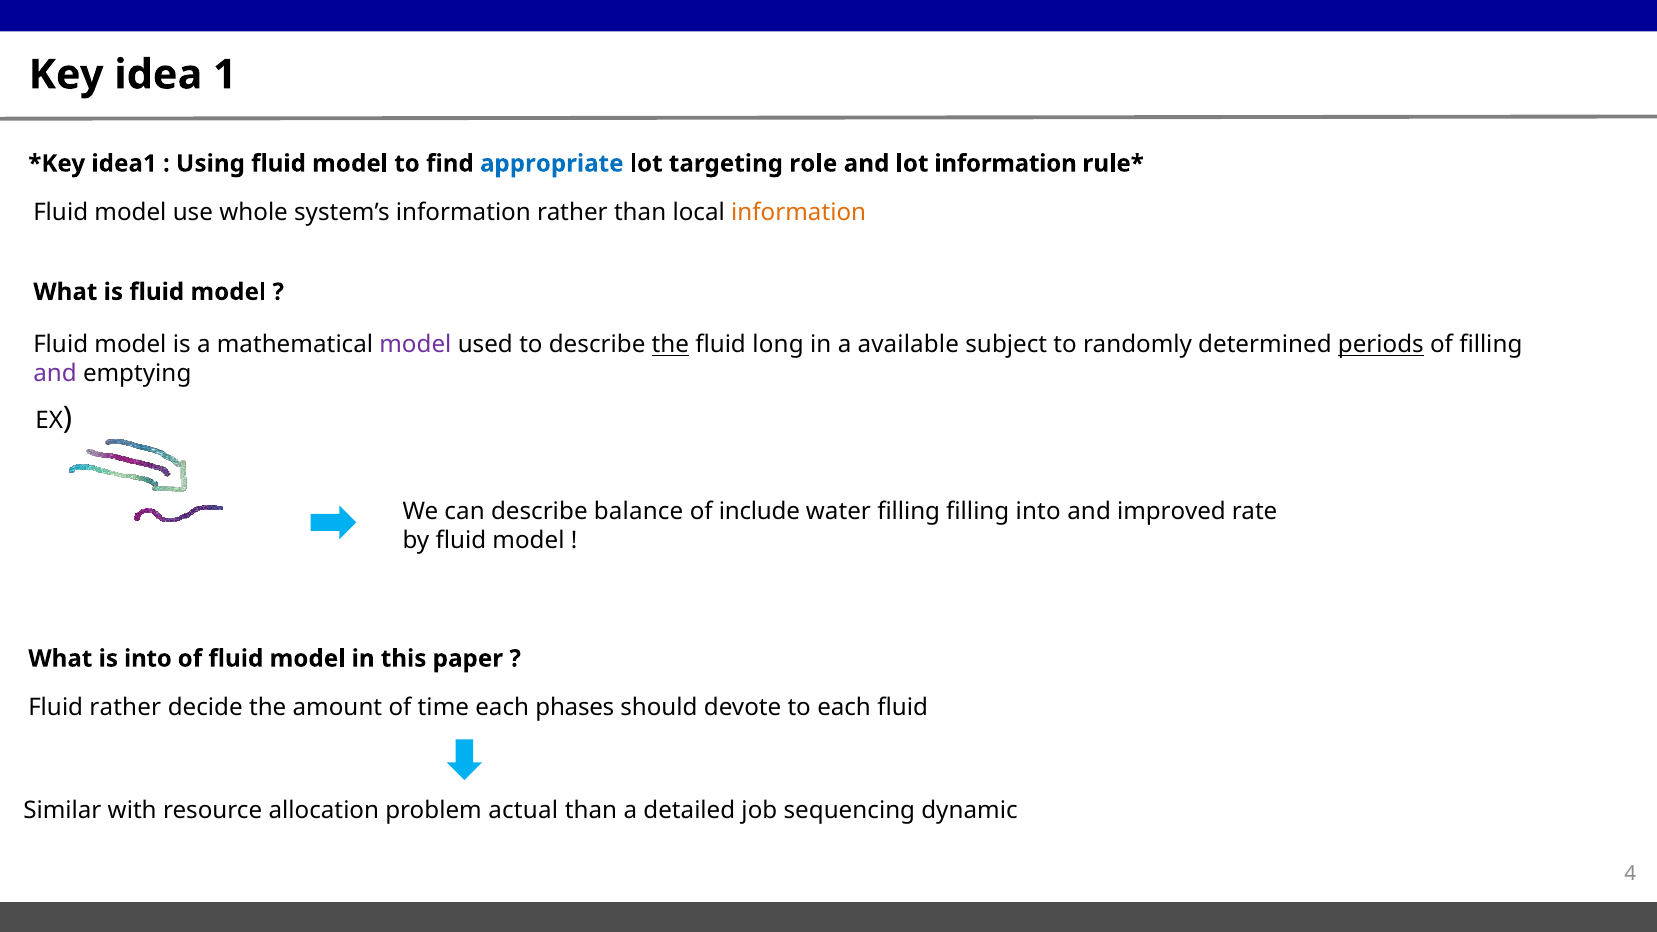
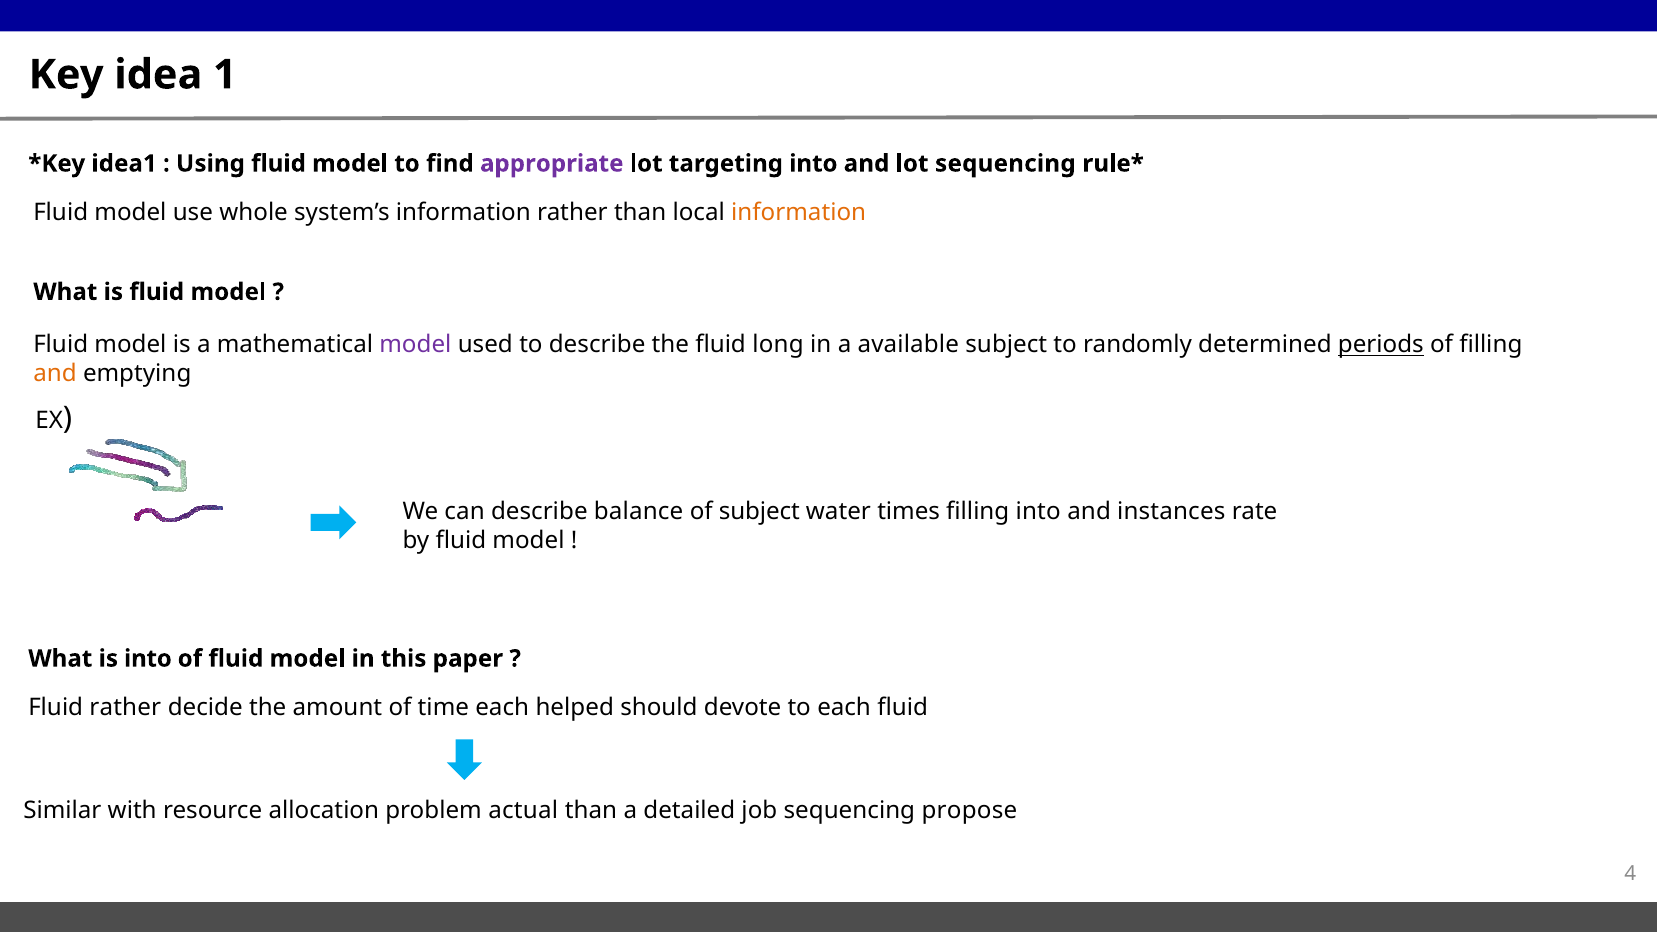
appropriate colour: blue -> purple
targeting role: role -> into
lot information: information -> sequencing
the at (670, 345) underline: present -> none
and at (55, 374) colour: purple -> orange
of include: include -> subject
water filling: filling -> times
improved: improved -> instances
phases: phases -> helped
dynamic: dynamic -> propose
